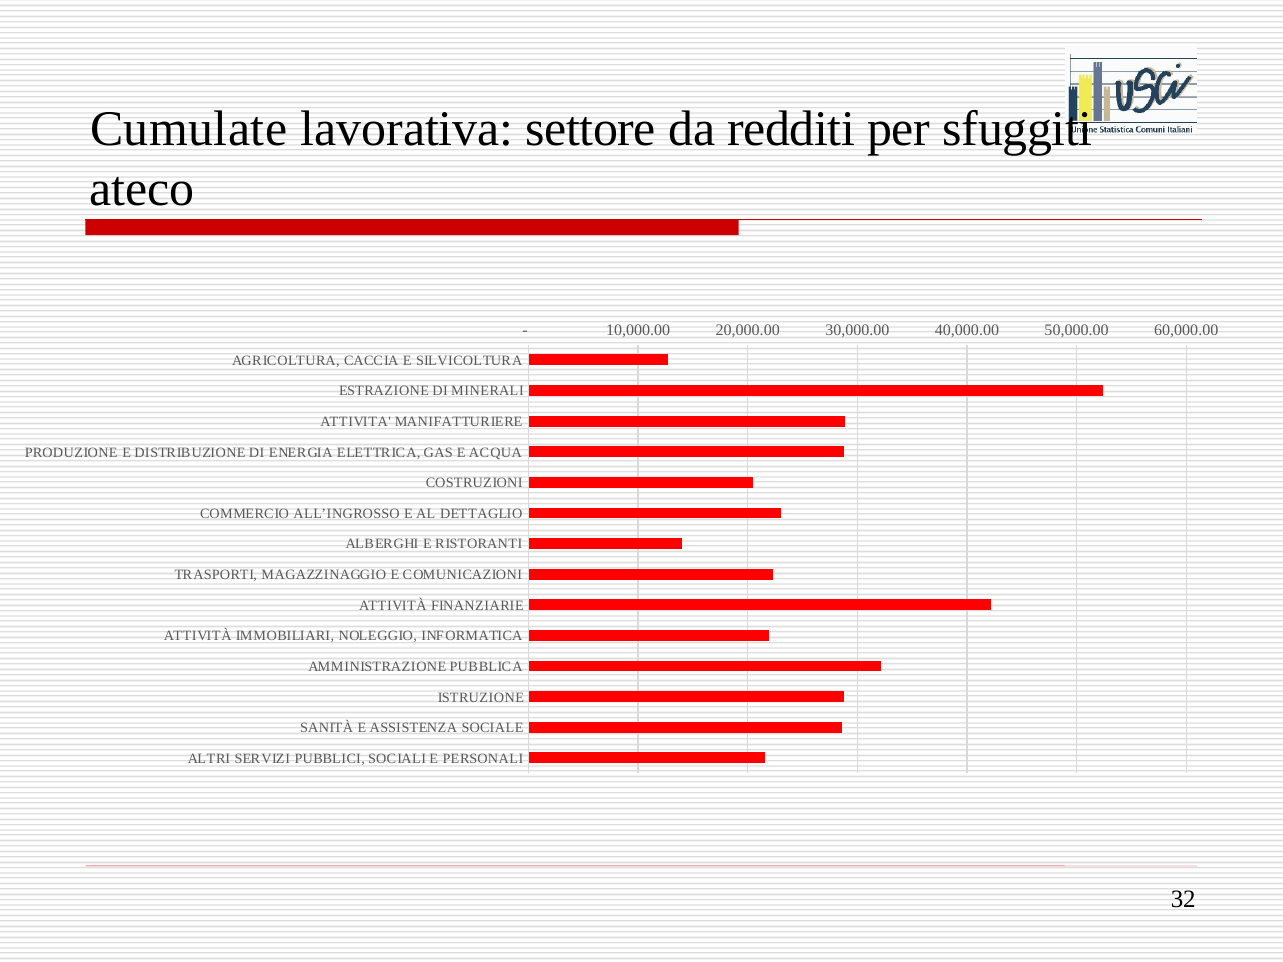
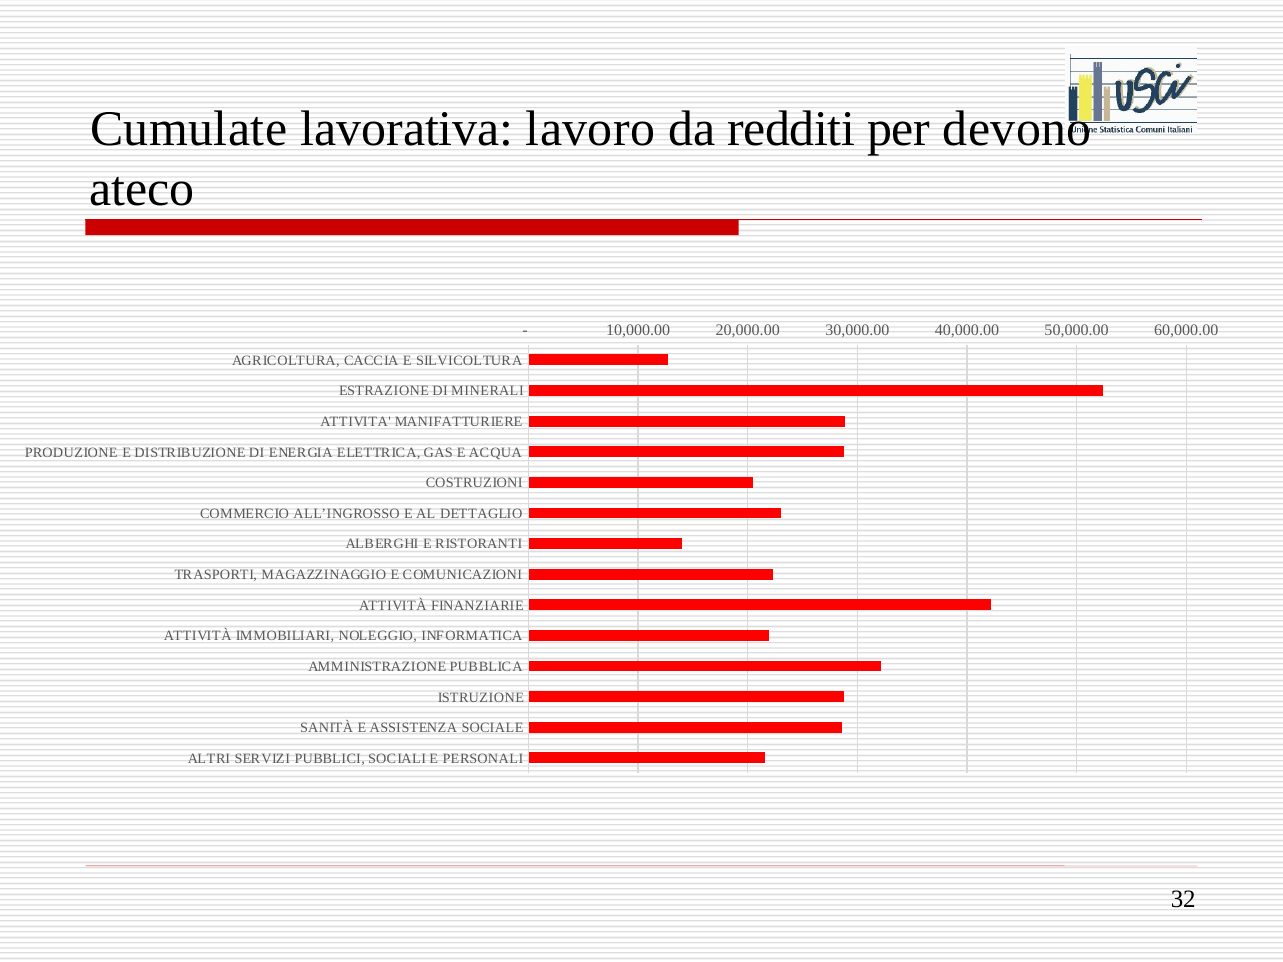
settore: settore -> lavoro
sfuggiti: sfuggiti -> devono
